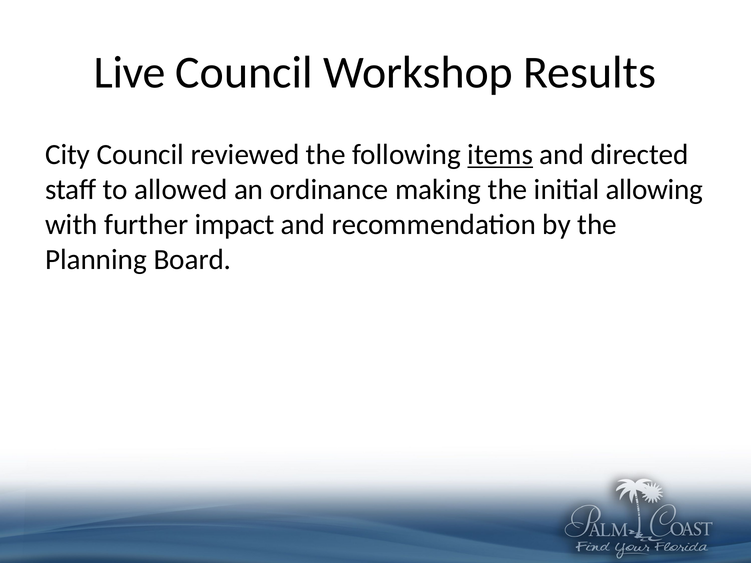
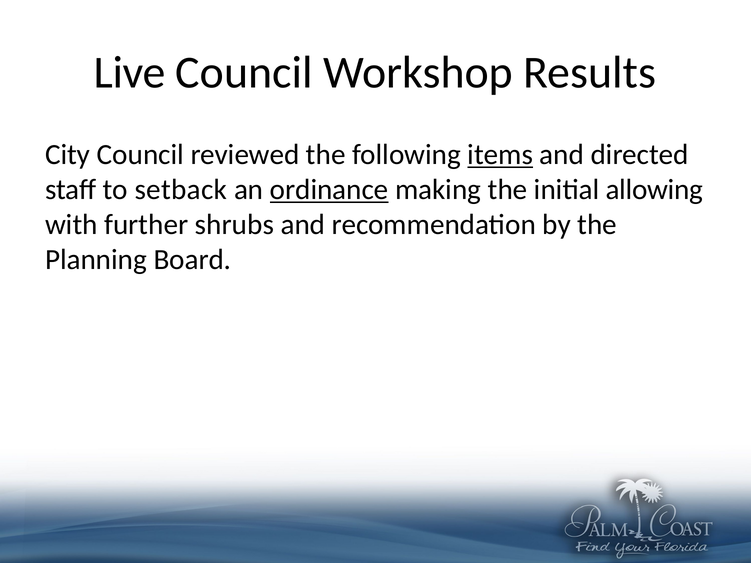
allowed: allowed -> setback
ordinance underline: none -> present
impact: impact -> shrubs
